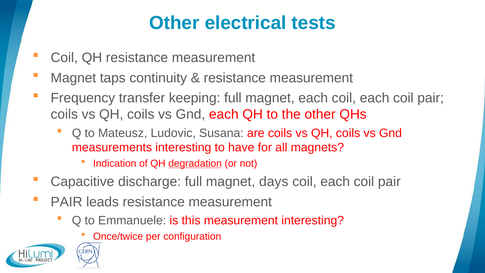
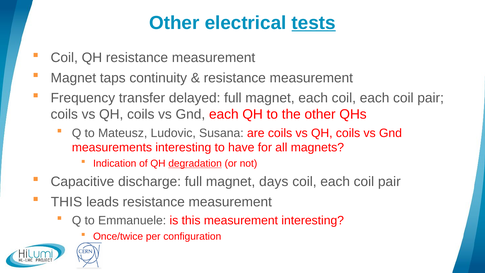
tests underline: none -> present
keeping: keeping -> delayed
PAIR at (67, 202): PAIR -> THIS
